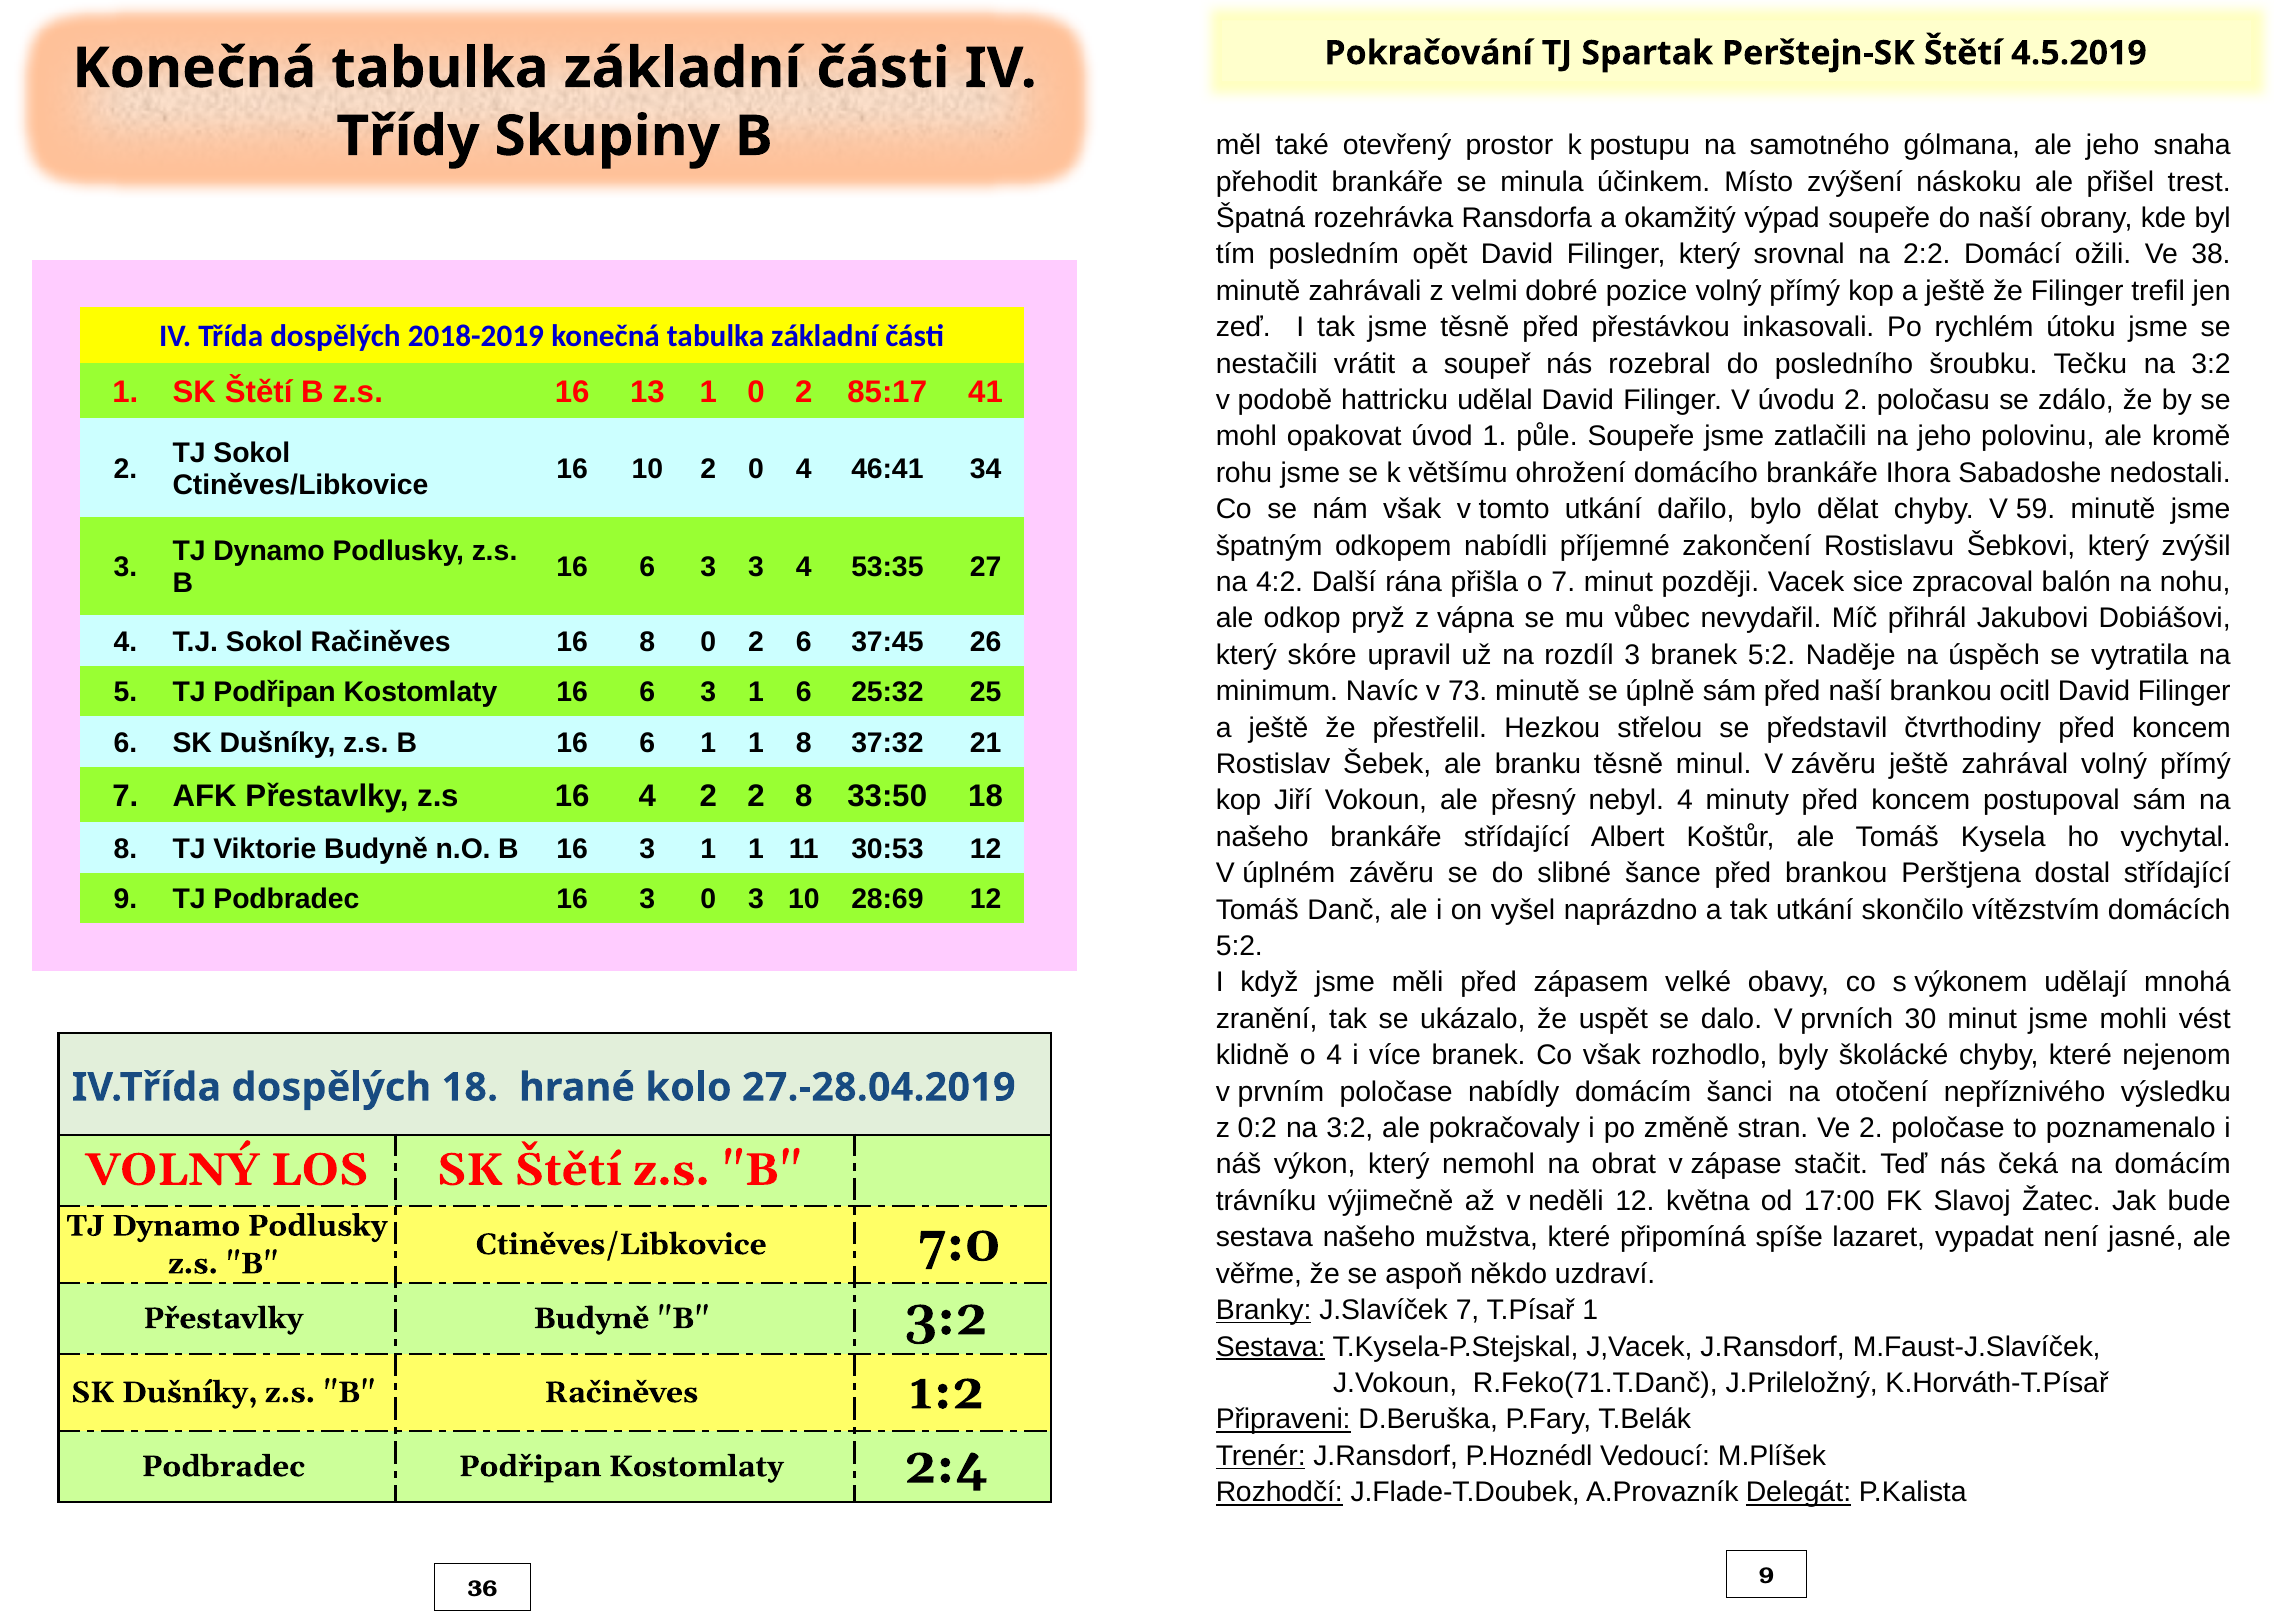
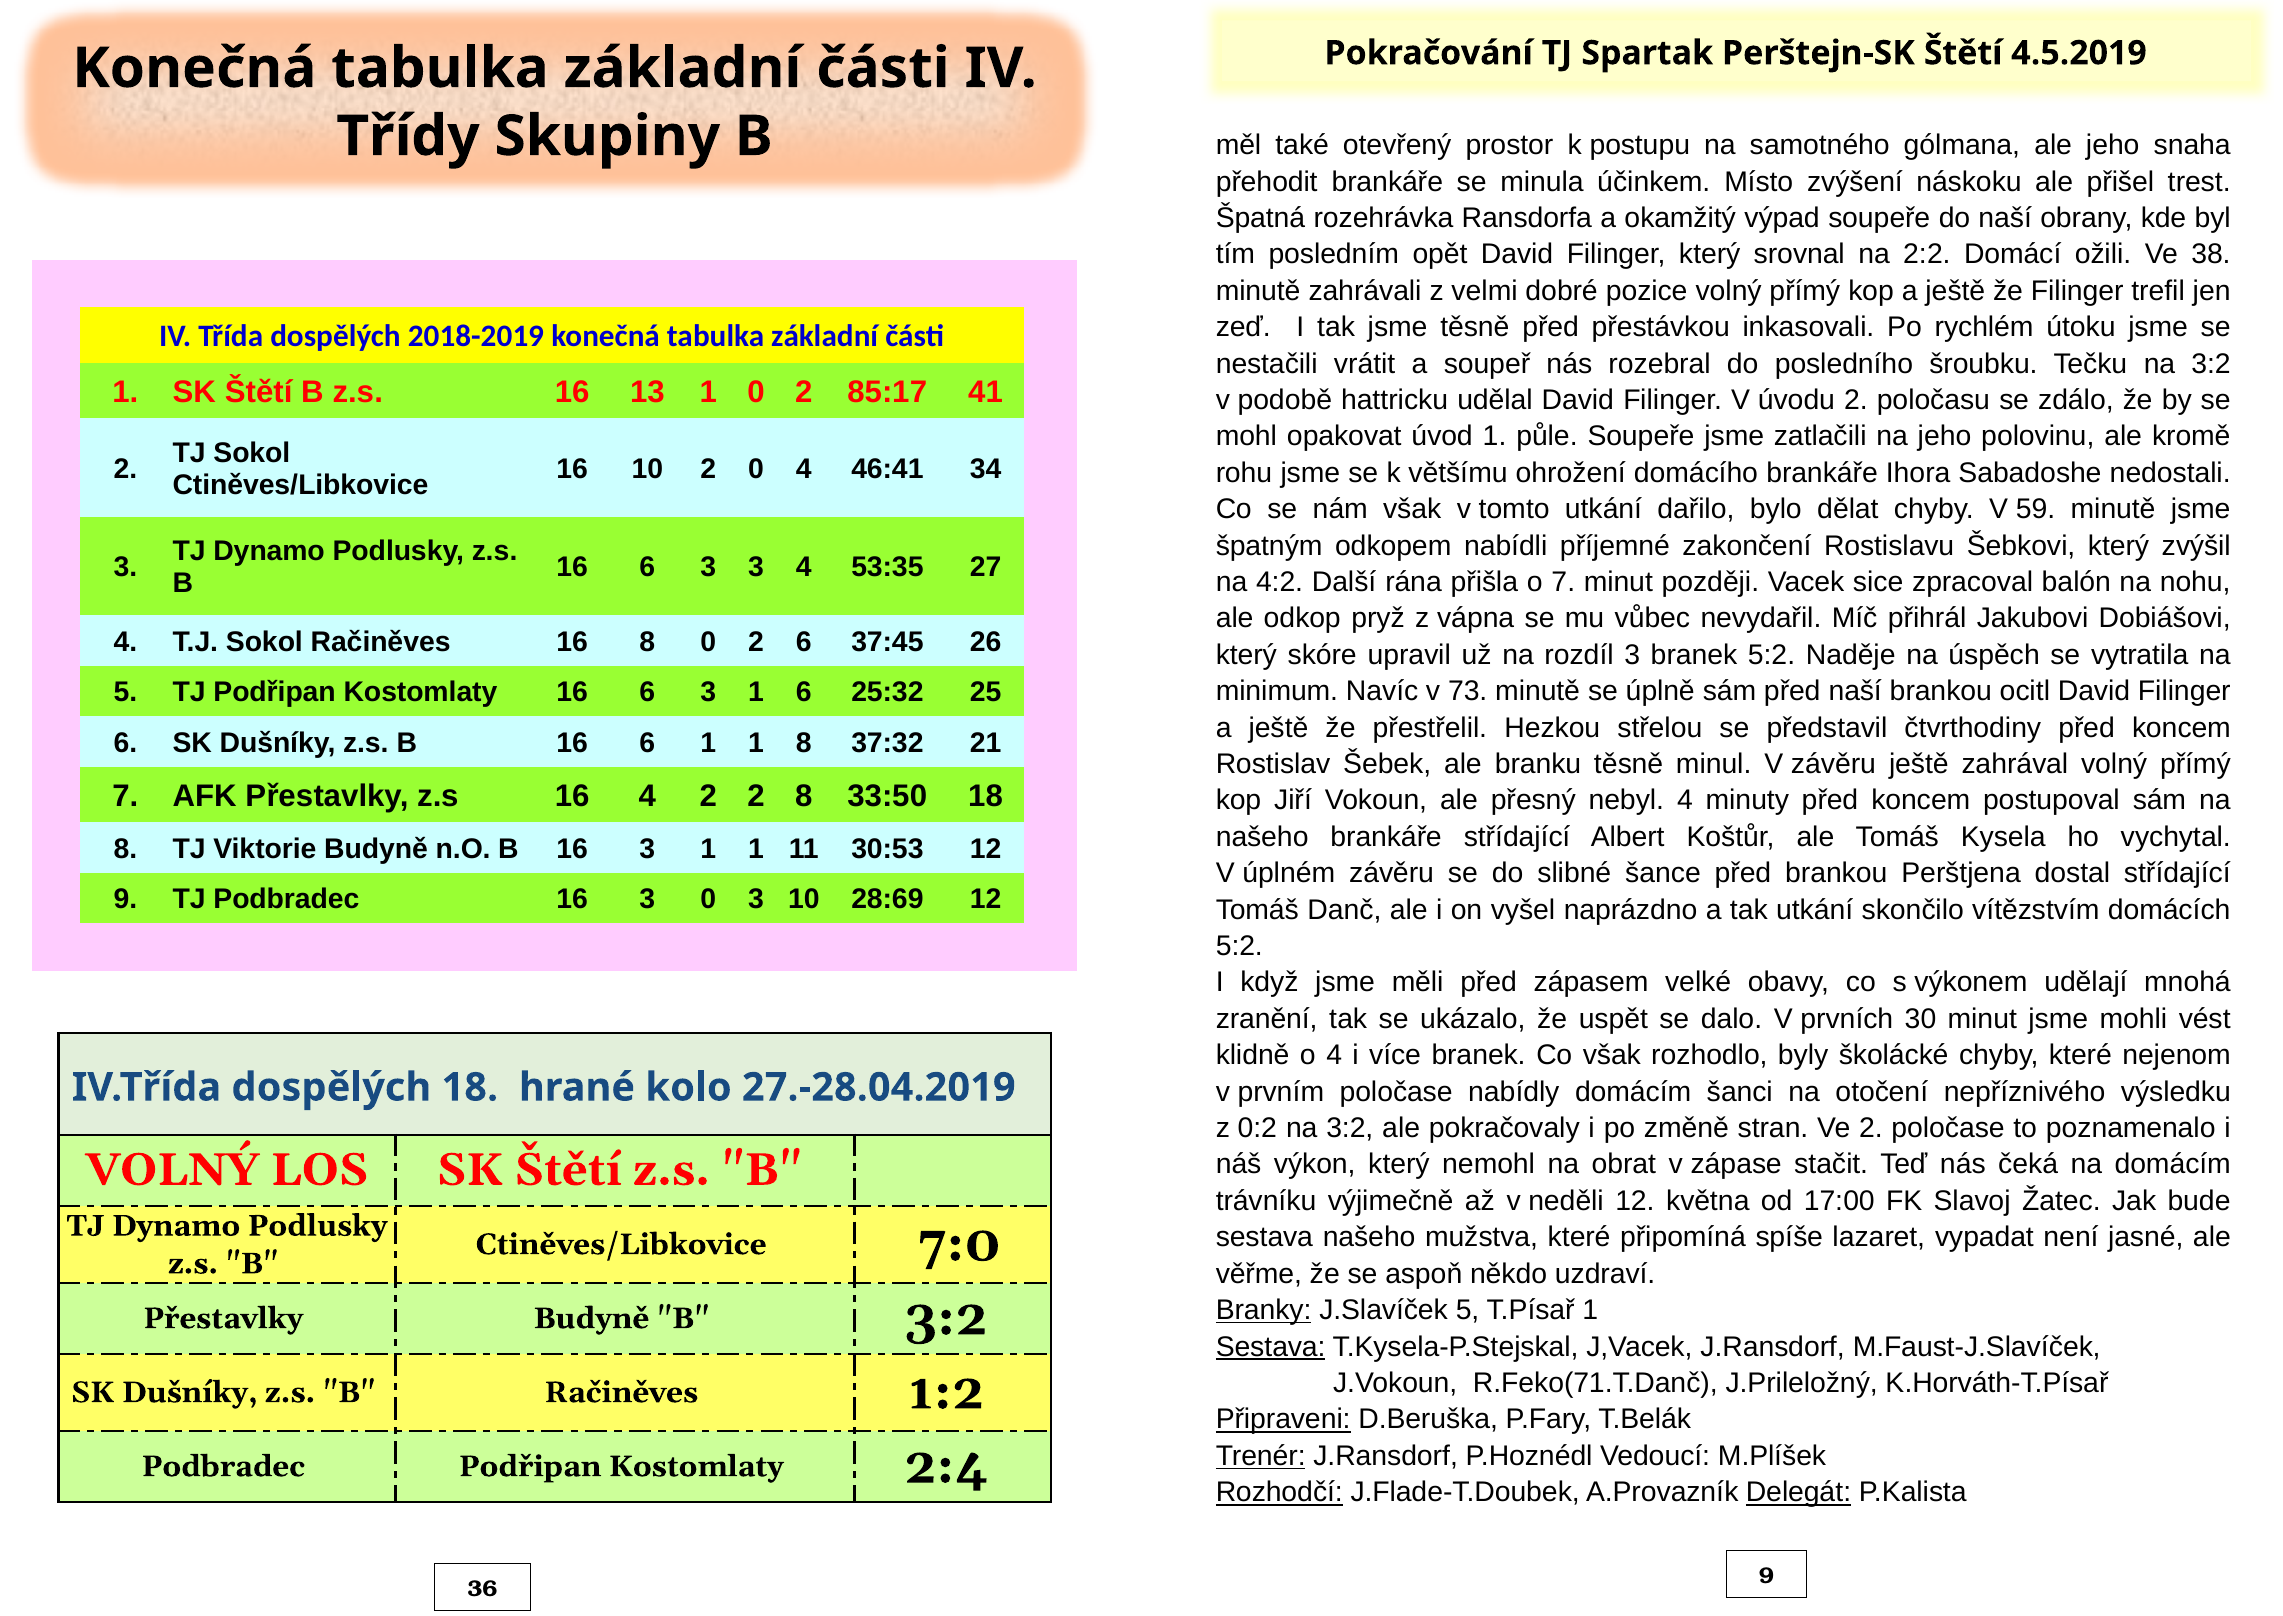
J.Slavíček 7: 7 -> 5
